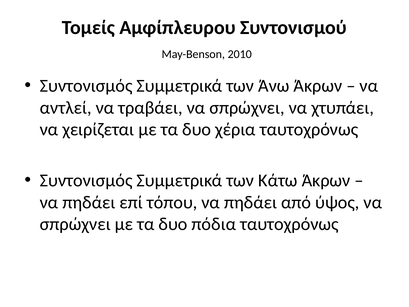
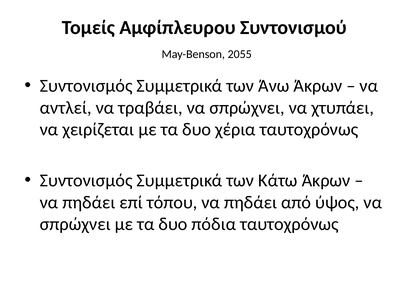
2010: 2010 -> 2055
